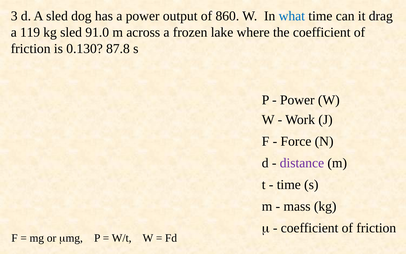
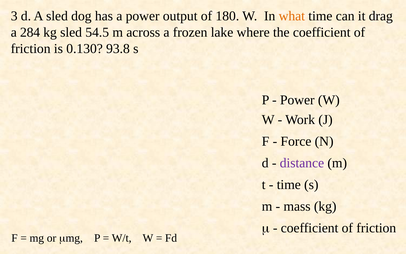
860: 860 -> 180
what colour: blue -> orange
119: 119 -> 284
91.0: 91.0 -> 54.5
87.8: 87.8 -> 93.8
